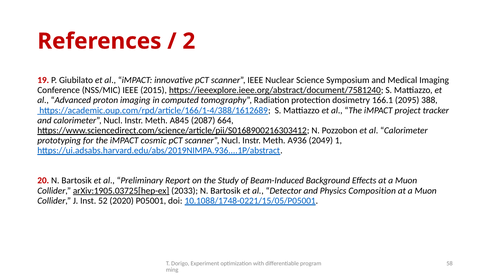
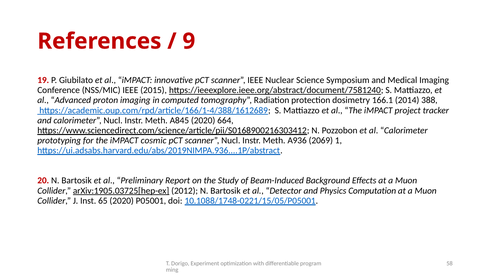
2: 2 -> 9
2095: 2095 -> 2014
A845 2087: 2087 -> 2020
2049: 2049 -> 2069
2033: 2033 -> 2012
Composition: Composition -> Computation
52: 52 -> 65
